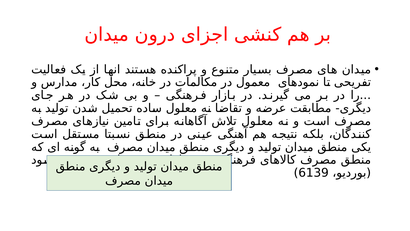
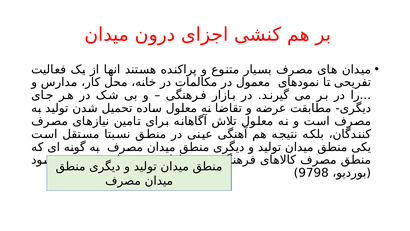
6139: 6139 -> 9798
